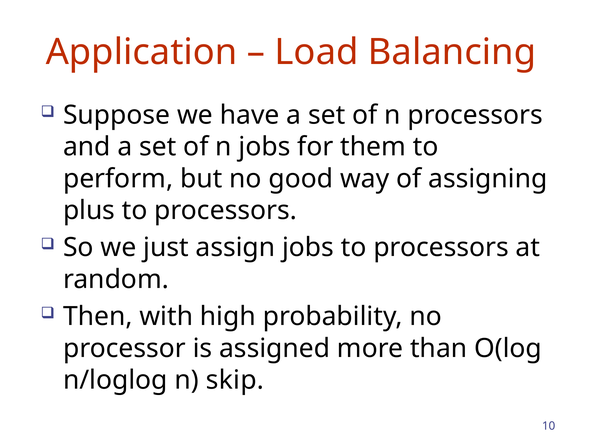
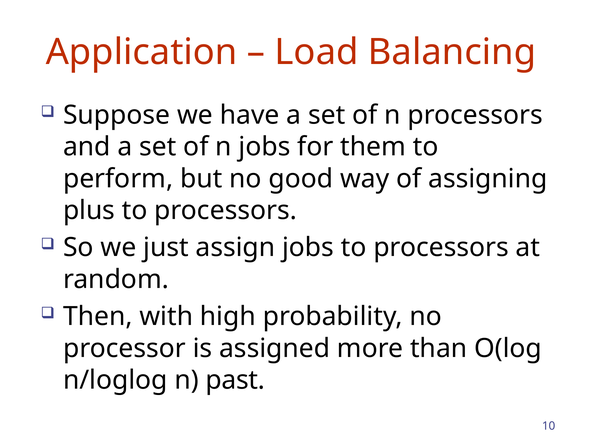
skip: skip -> past
